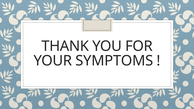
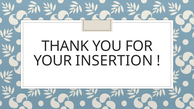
SYMPTOMS: SYMPTOMS -> INSERTION
